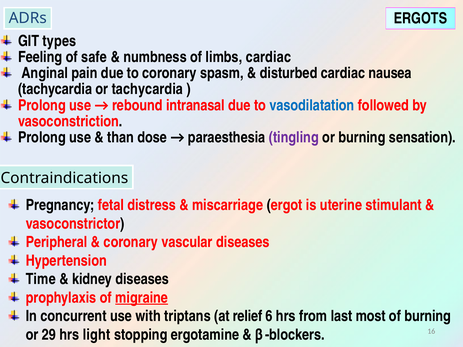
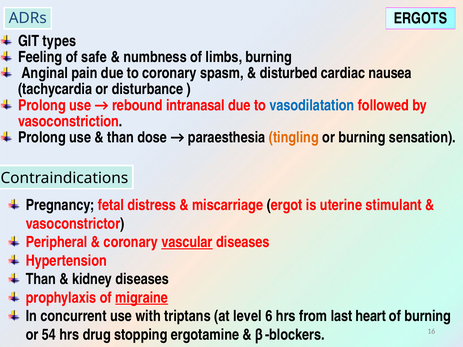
limbs cardiac: cardiac -> burning
or tachycardia: tachycardia -> disturbance
tingling colour: purple -> orange
vascular underline: none -> present
Time at (41, 279): Time -> Than
relief: relief -> level
most: most -> heart
29: 29 -> 54
light: light -> drug
